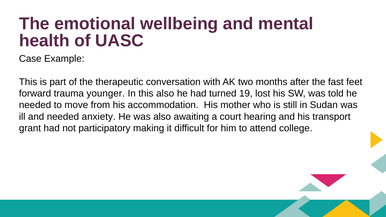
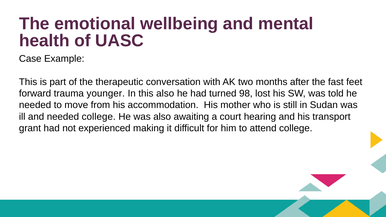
19: 19 -> 98
needed anxiety: anxiety -> college
participatory: participatory -> experienced
